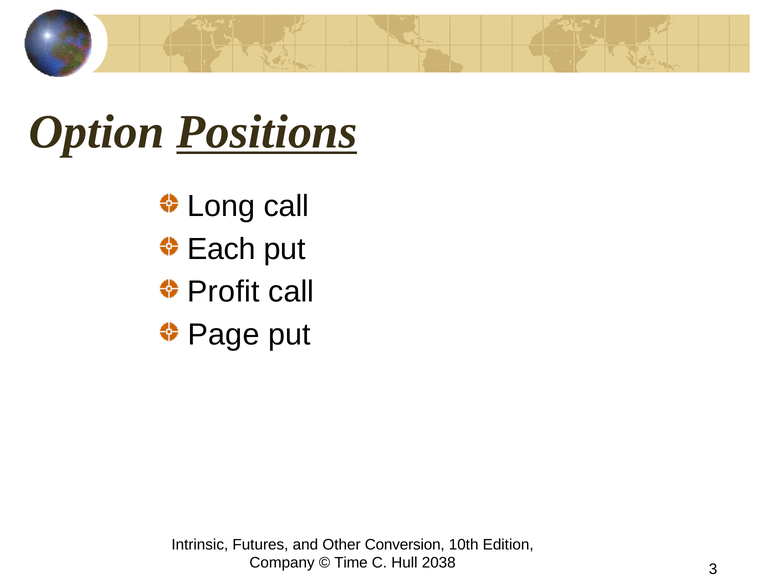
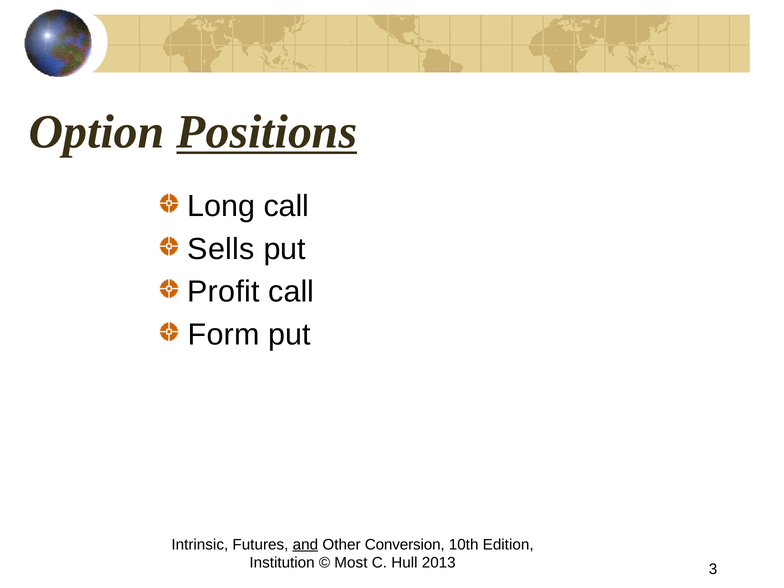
Each: Each -> Sells
Page: Page -> Form
and underline: none -> present
Company: Company -> Institution
Time: Time -> Most
2038: 2038 -> 2013
